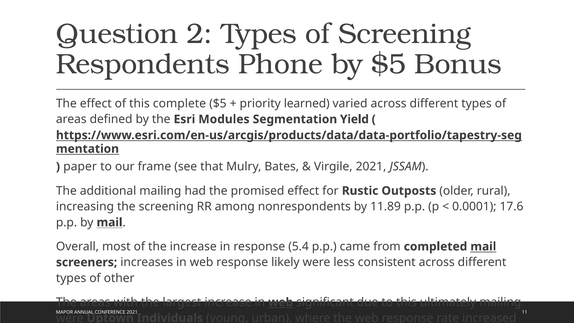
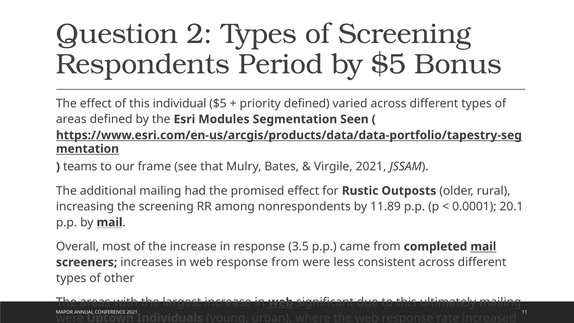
Phone: Phone -> Period
complete: complete -> individual
priority learned: learned -> defined
Yield: Yield -> Seen
paper: paper -> teams
17.6: 17.6 -> 20.1
5.4: 5.4 -> 3.5
response likely: likely -> from
